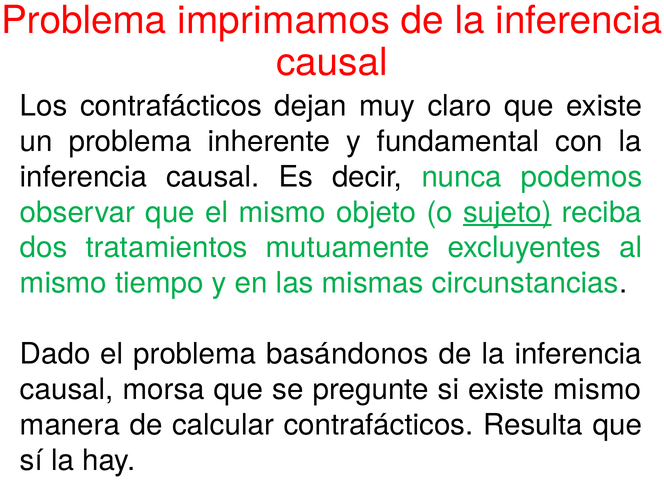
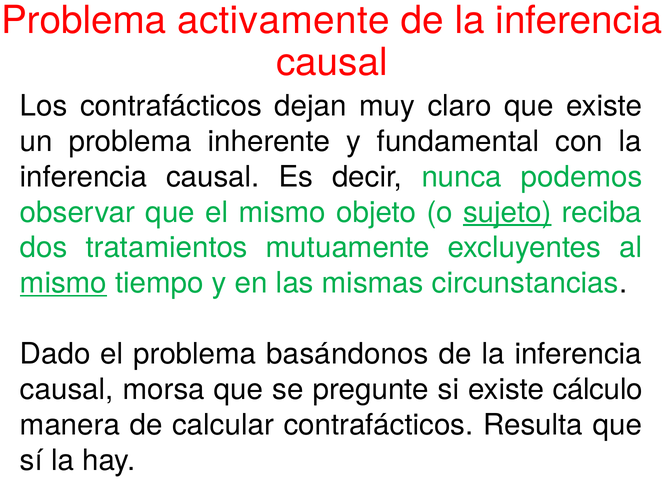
imprimamos: imprimamos -> activamente
mismo at (63, 283) underline: none -> present
existe mismo: mismo -> cálculo
